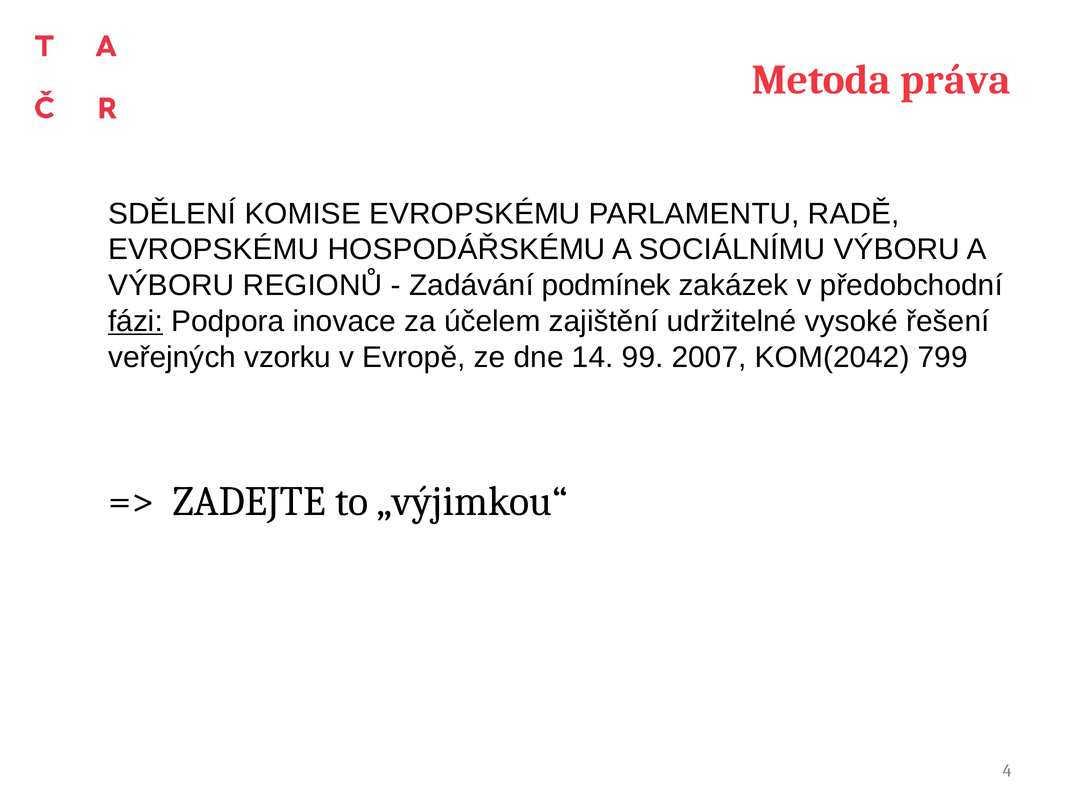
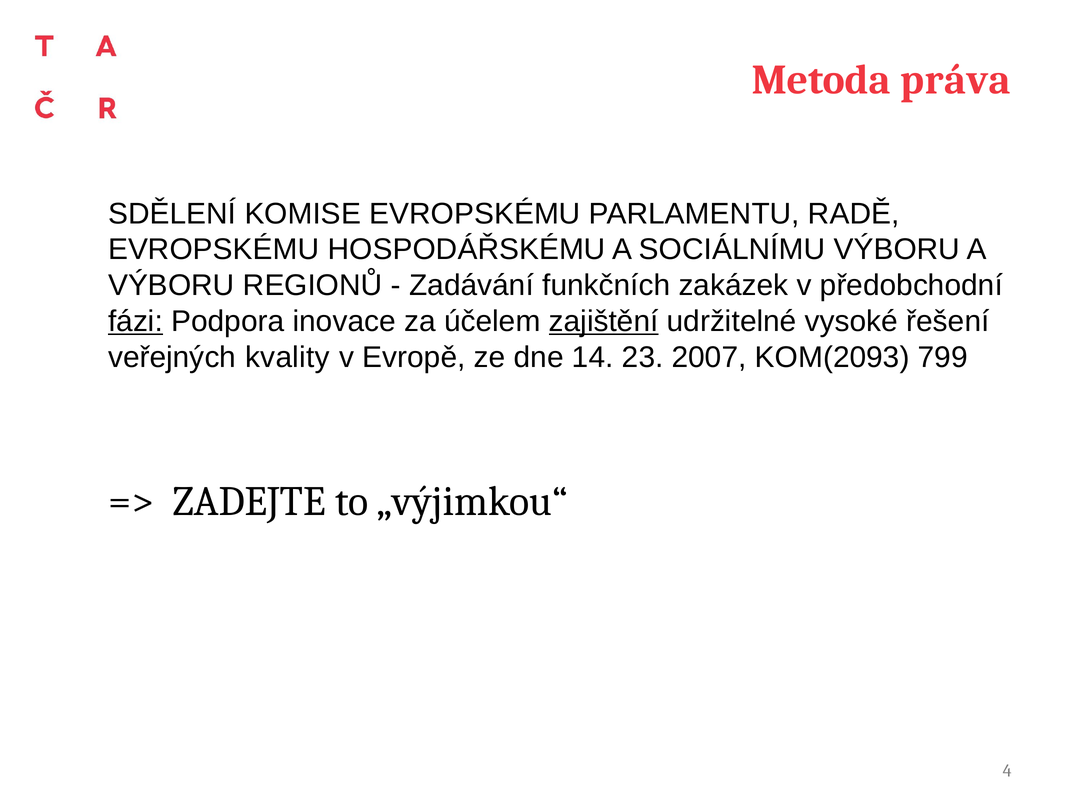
podmínek: podmínek -> funkčních
zajištění underline: none -> present
vzorku: vzorku -> kvality
99: 99 -> 23
KOM(2042: KOM(2042 -> KOM(2093
